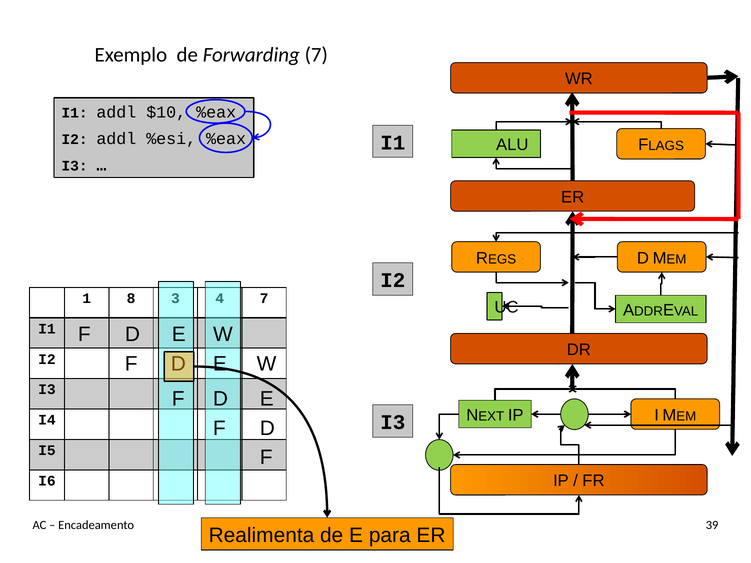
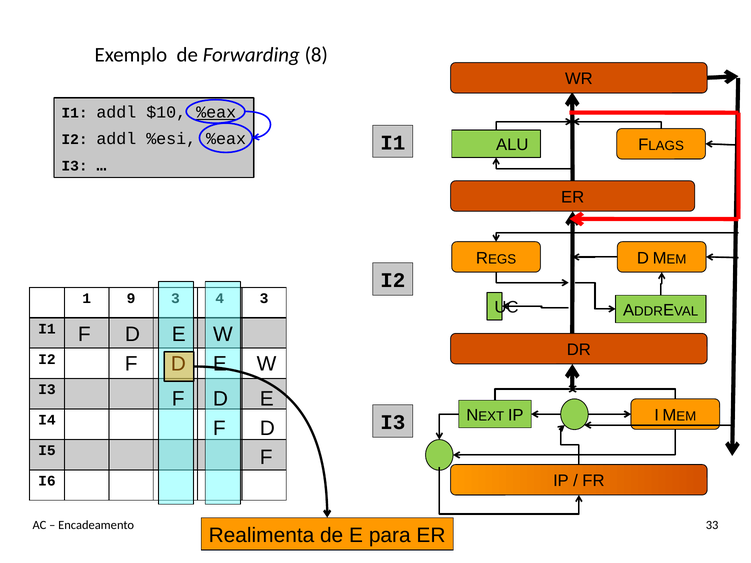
Forwarding 7: 7 -> 8
%eax at (216, 113) underline: none -> present
8: 8 -> 9
7 at (264, 299): 7 -> 3
39: 39 -> 33
